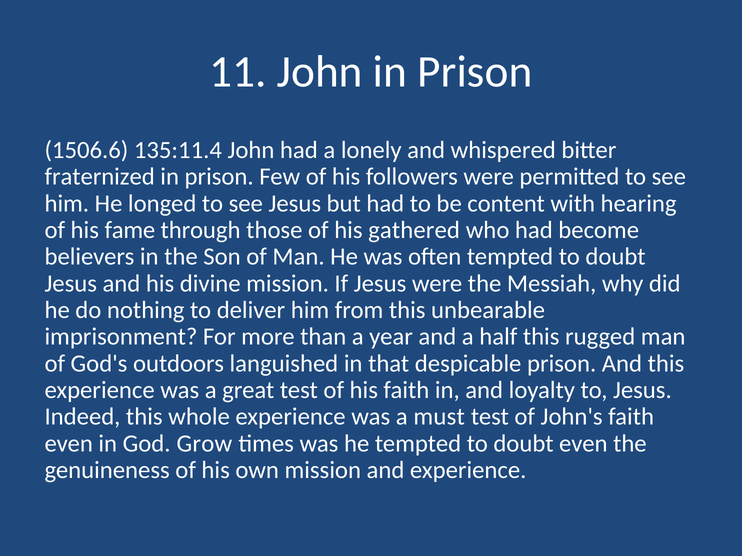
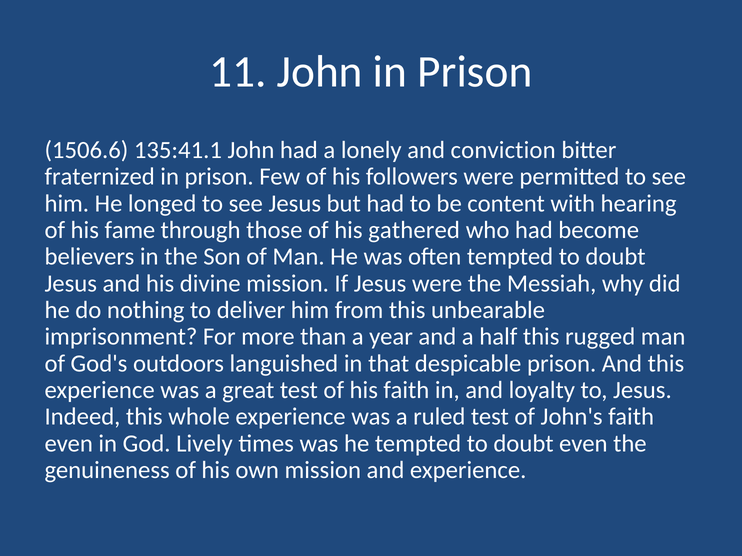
135:11.4: 135:11.4 -> 135:41.1
whispered: whispered -> conviction
must: must -> ruled
Grow: Grow -> Lively
